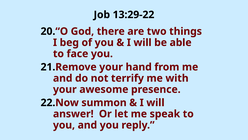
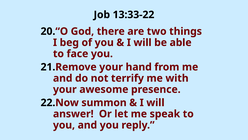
13:29-22: 13:29-22 -> 13:33-22
